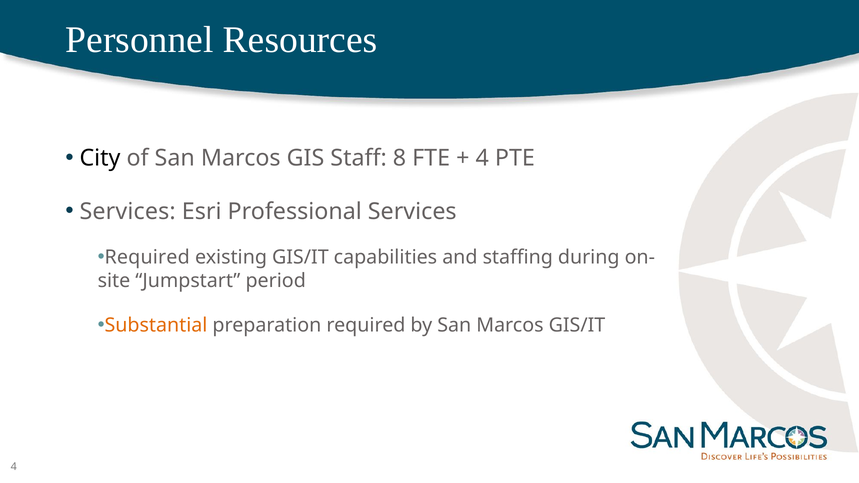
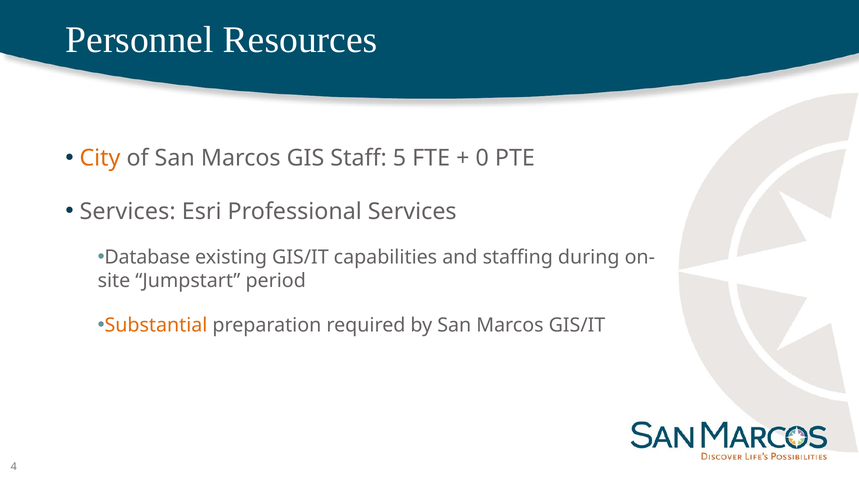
City colour: black -> orange
8: 8 -> 5
4 at (482, 158): 4 -> 0
Required at (147, 257): Required -> Database
